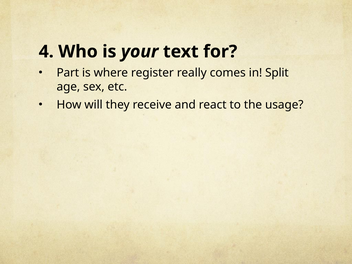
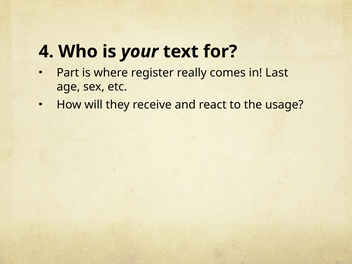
Split: Split -> Last
